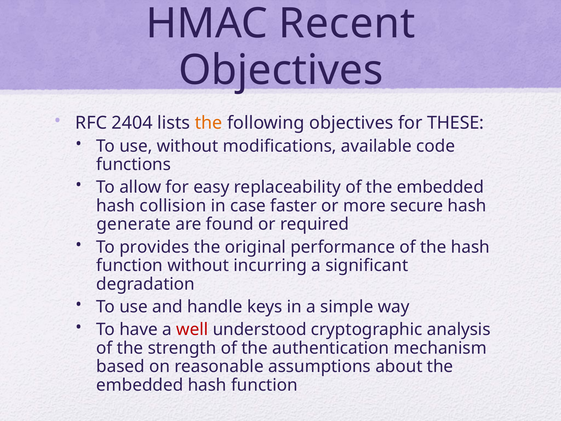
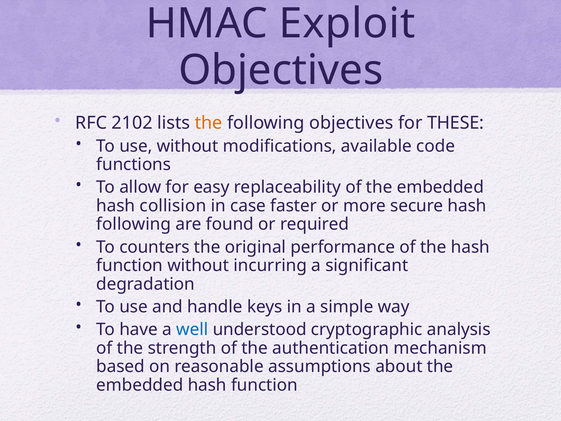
Recent: Recent -> Exploit
2404: 2404 -> 2102
generate at (134, 224): generate -> following
provides: provides -> counters
well colour: red -> blue
